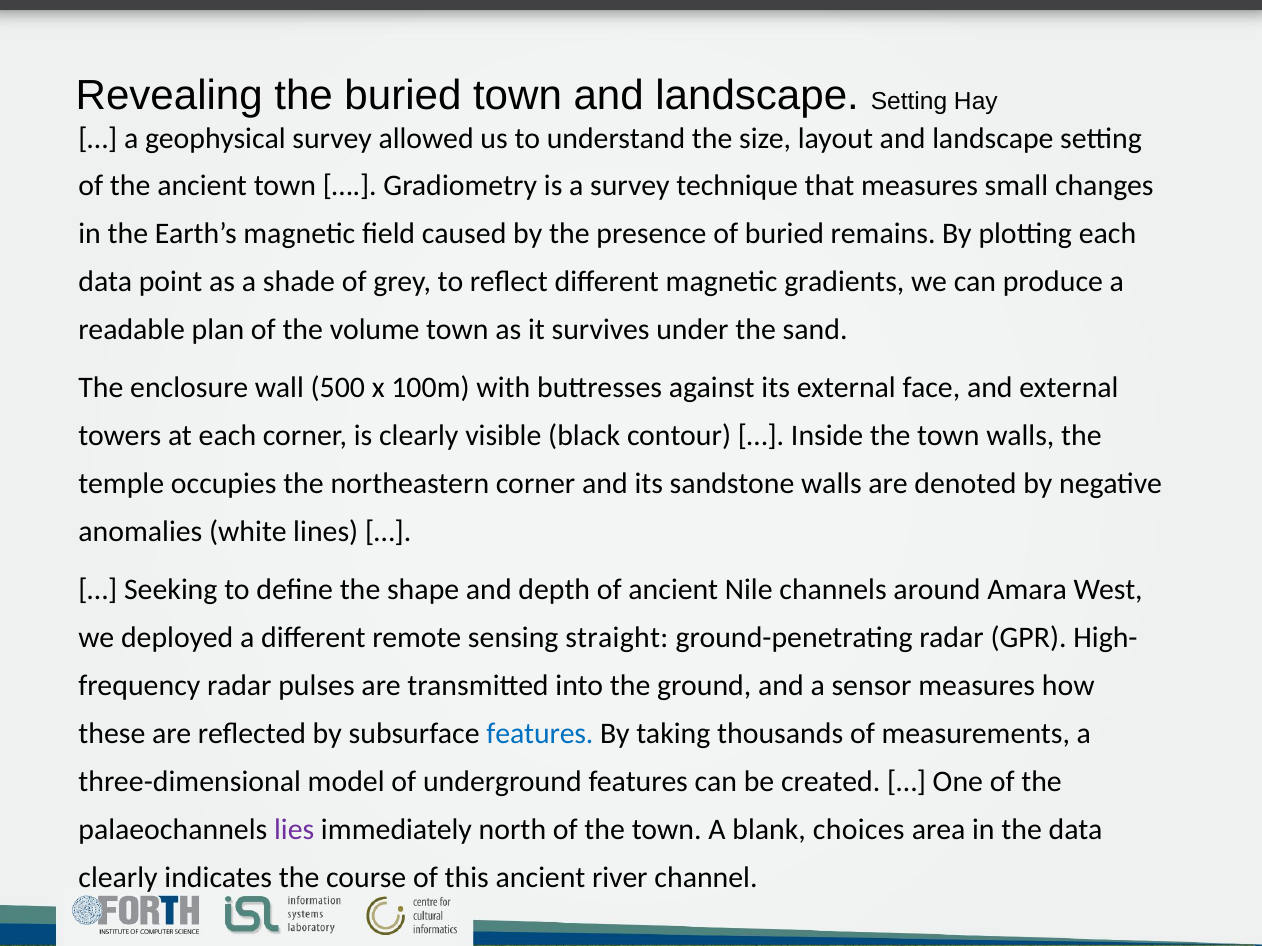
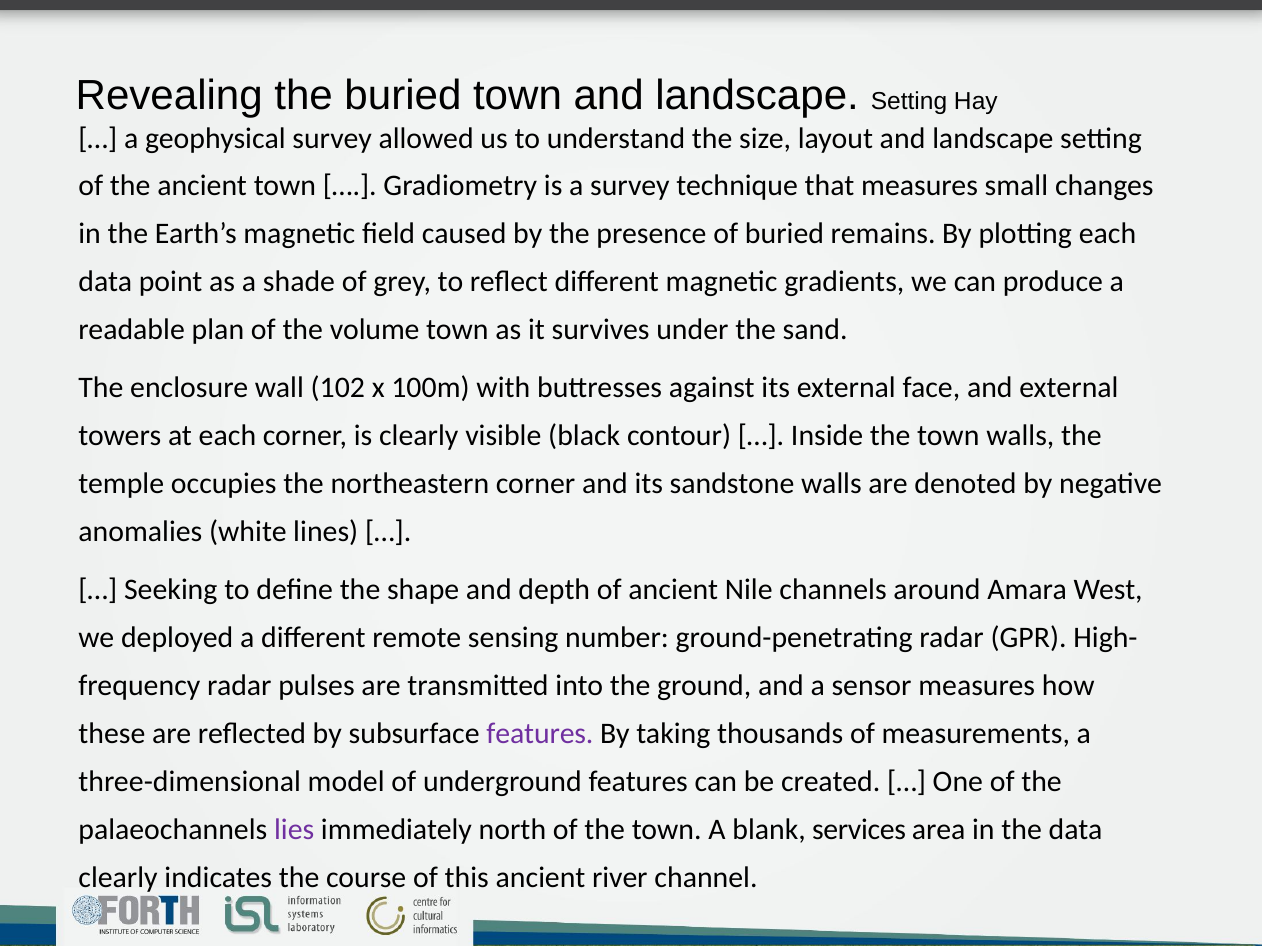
500: 500 -> 102
straight: straight -> number
features at (540, 734) colour: blue -> purple
choices: choices -> services
